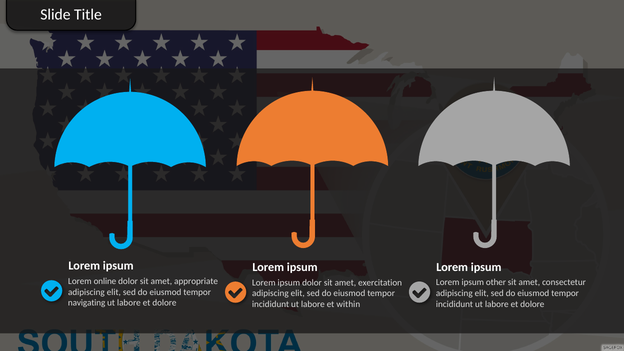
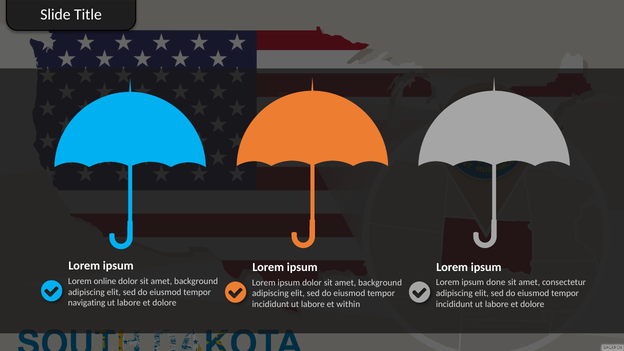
appropriate at (196, 281): appropriate -> background
other: other -> done
exercitation at (380, 283): exercitation -> background
